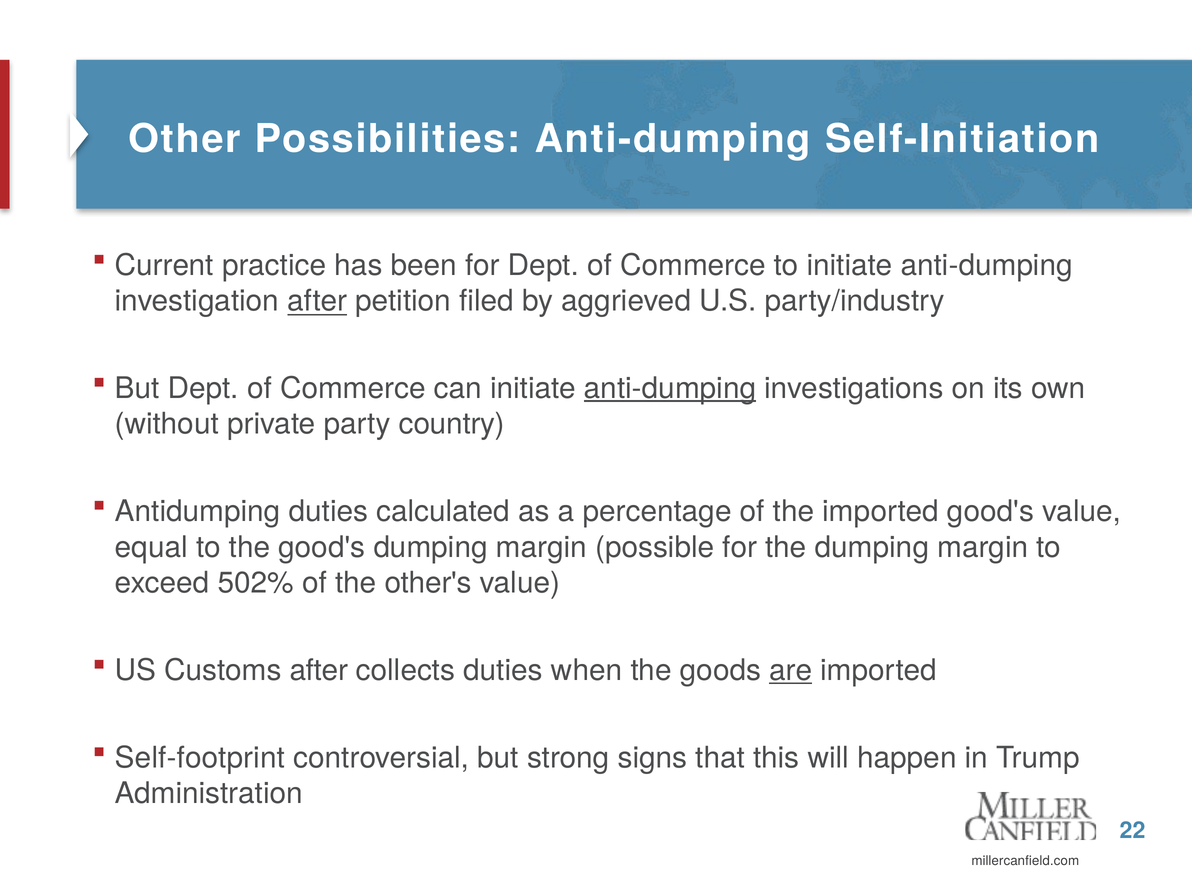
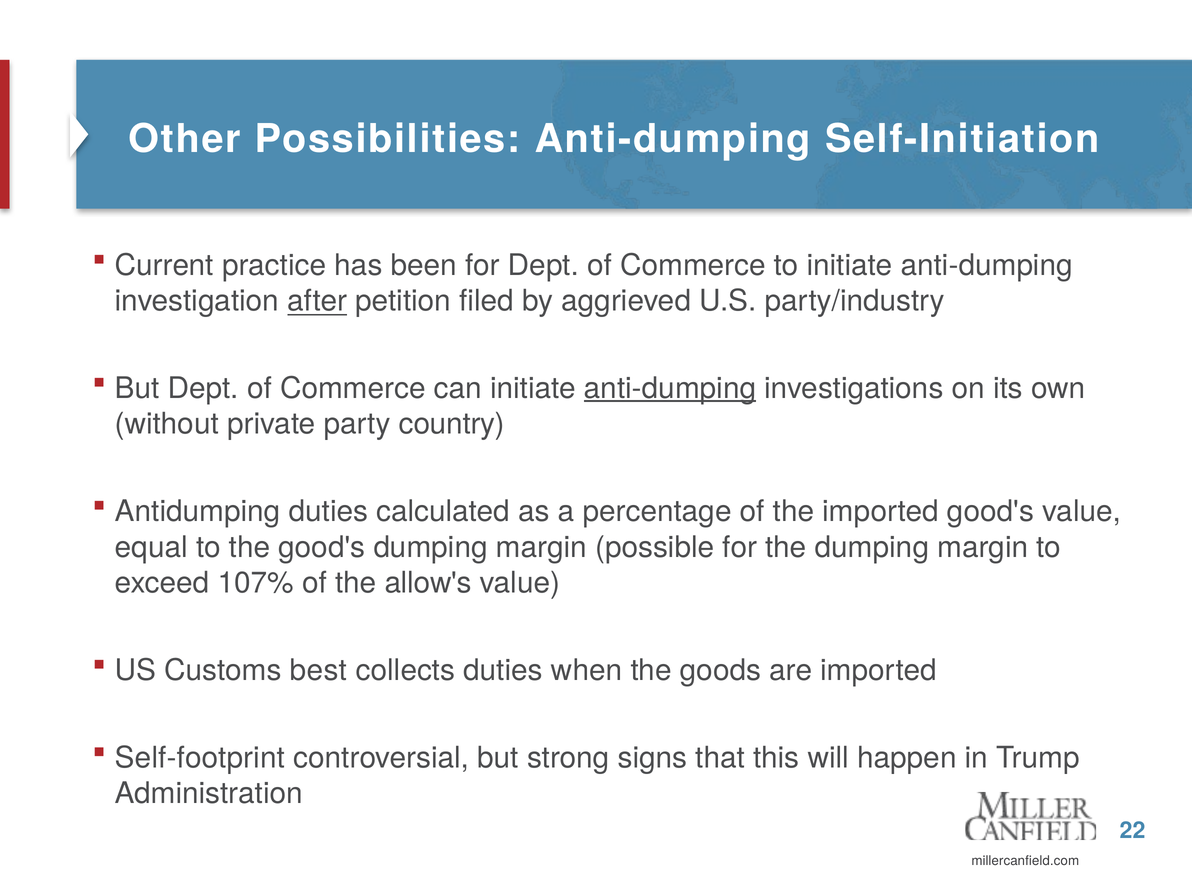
502%: 502% -> 107%
other's: other's -> allow's
Customs after: after -> best
are underline: present -> none
